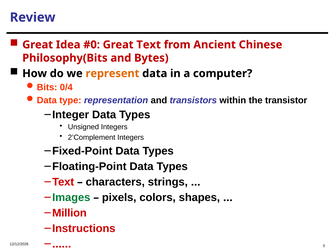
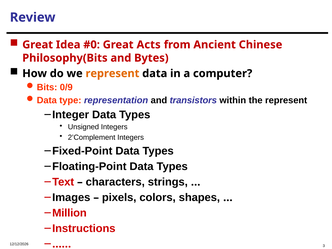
Great Text: Text -> Acts
0/4: 0/4 -> 0/9
the transistor: transistor -> represent
Images colour: green -> black
